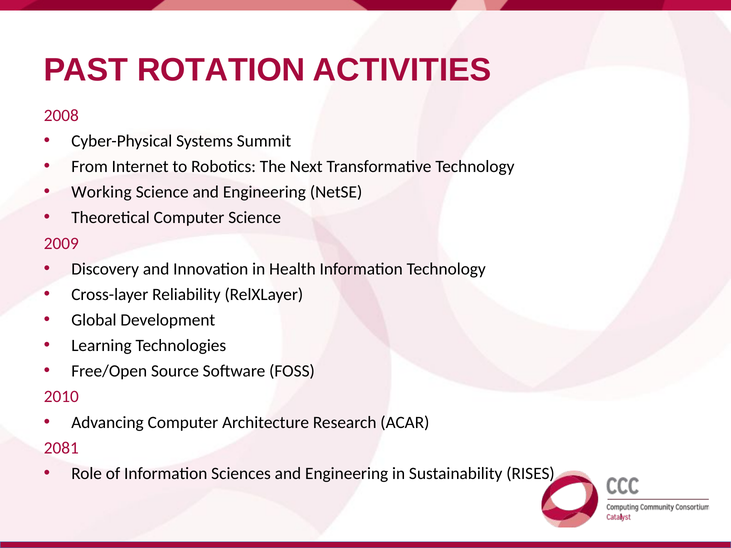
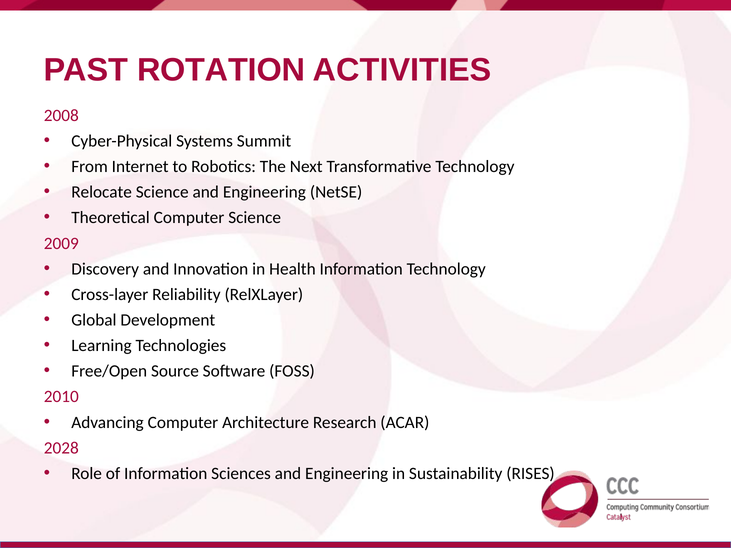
Working: Working -> Relocate
2081: 2081 -> 2028
